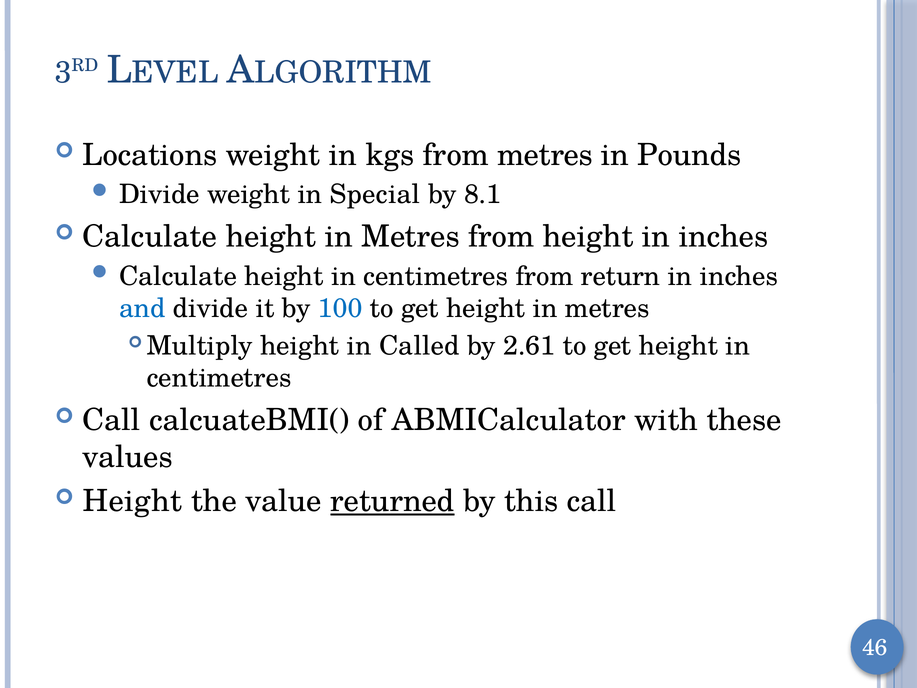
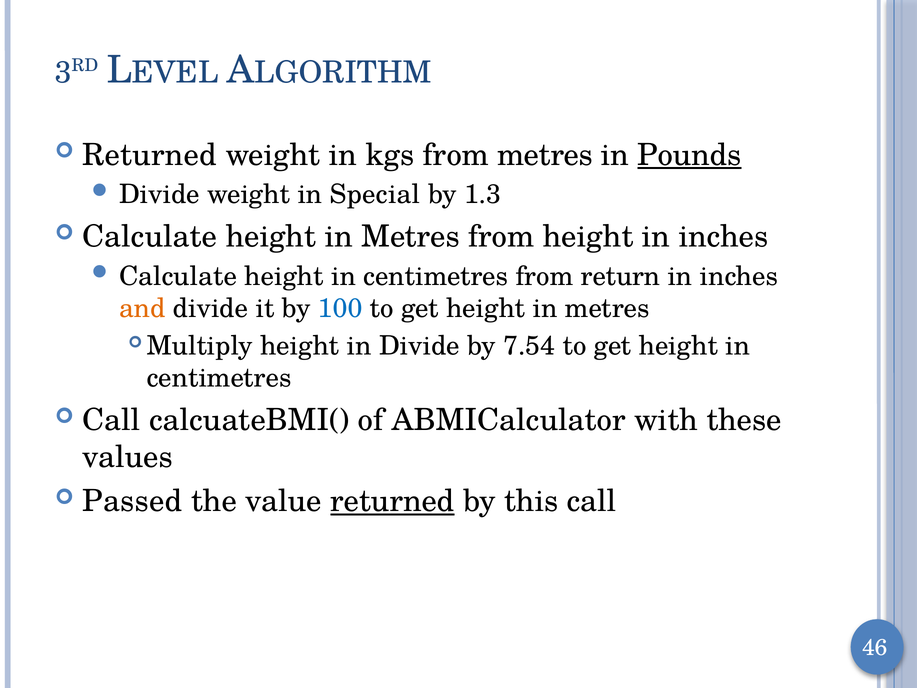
Locations at (150, 155): Locations -> Returned
Pounds underline: none -> present
8.1: 8.1 -> 1.3
and colour: blue -> orange
in Called: Called -> Divide
2.61: 2.61 -> 7.54
Height at (132, 501): Height -> Passed
